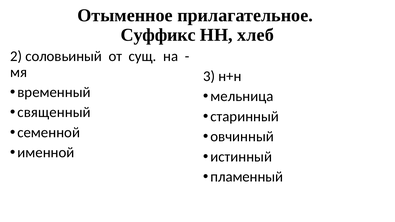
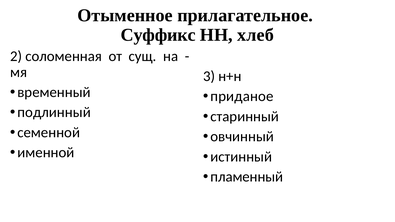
соловьиный: соловьиный -> соломенная
мельница: мельница -> приданое
священный: священный -> подлинный
